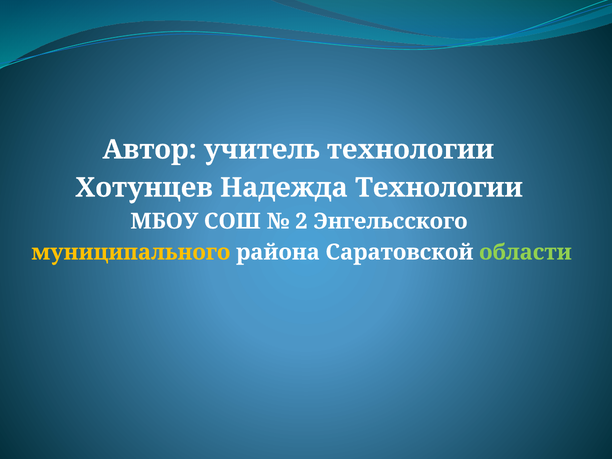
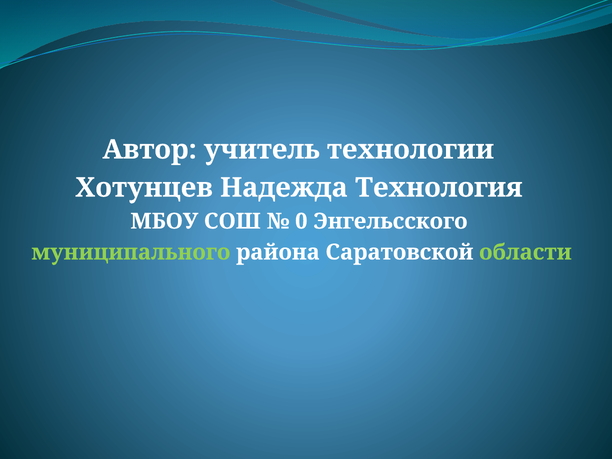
Надежда Технологии: Технологии -> Технология
2: 2 -> 0
муниципального colour: yellow -> light green
